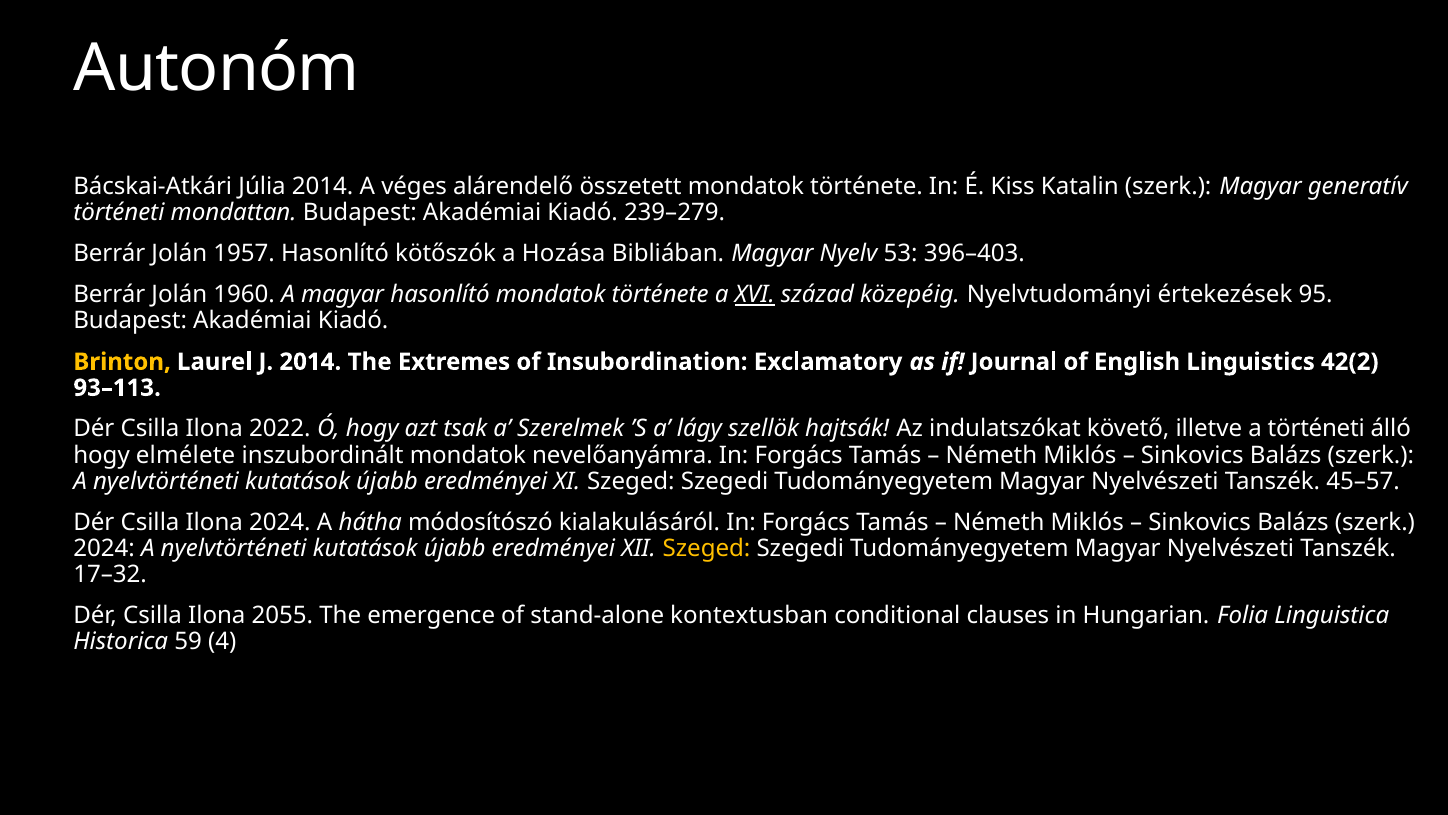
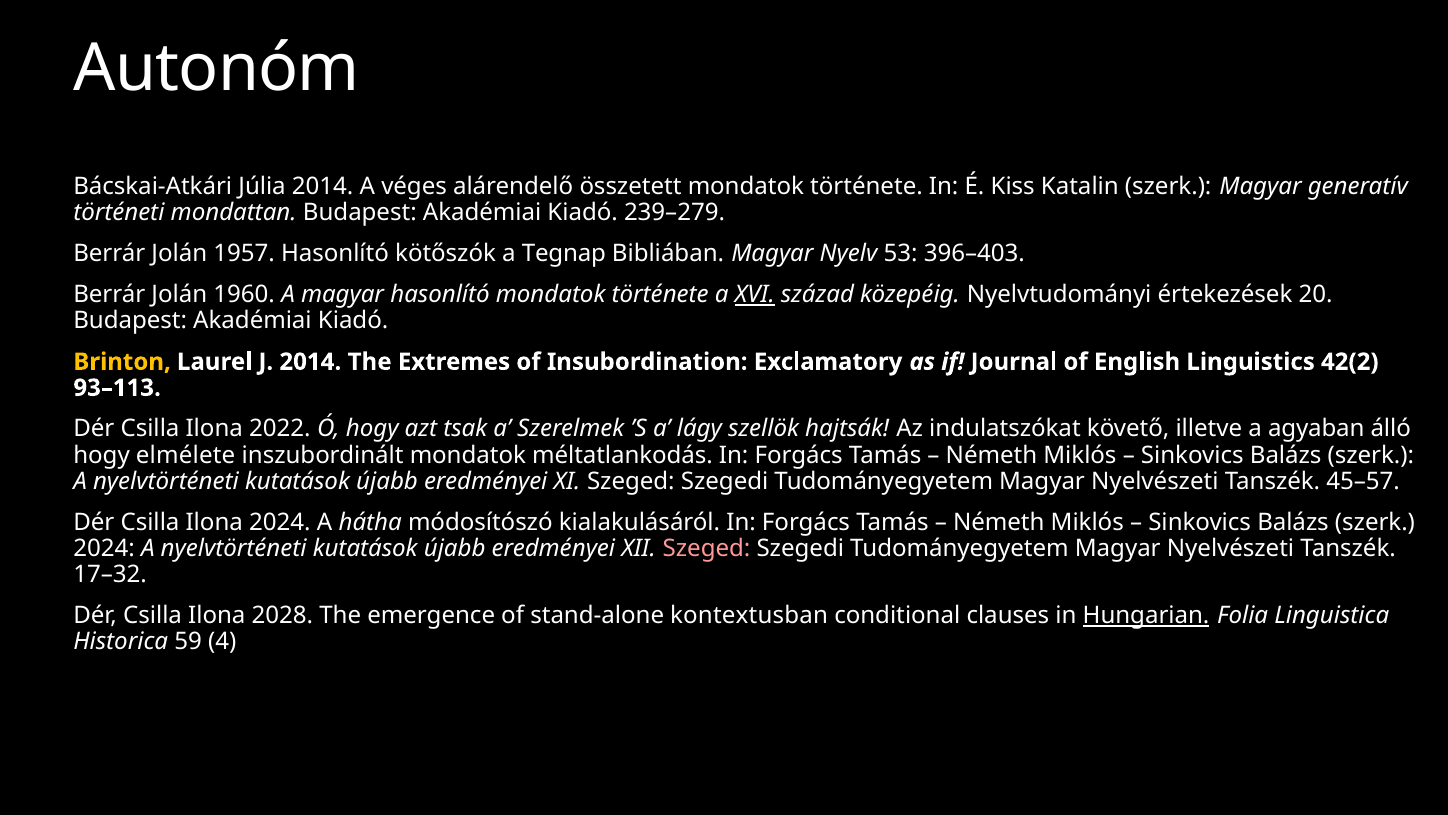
Hozása: Hozása -> Tegnap
95: 95 -> 20
a történeti: történeti -> agyaban
nevelőanyámra: nevelőanyámra -> méltatlankodás
Szeged at (707, 548) colour: yellow -> pink
2055: 2055 -> 2028
Hungarian underline: none -> present
